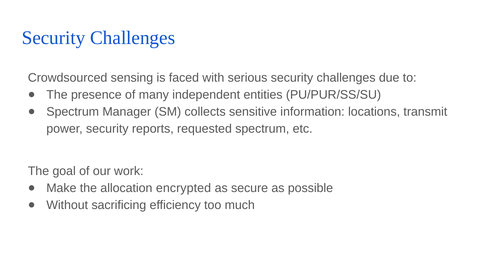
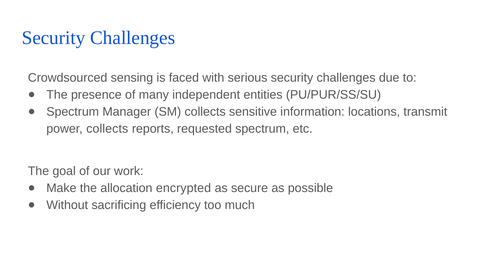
power security: security -> collects
